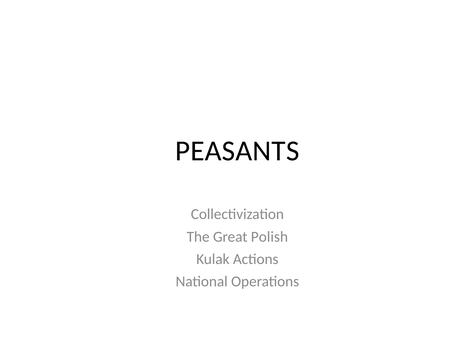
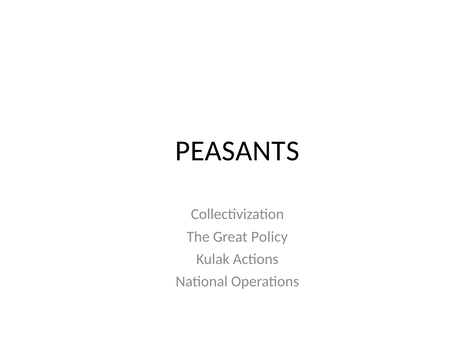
Polish: Polish -> Policy
